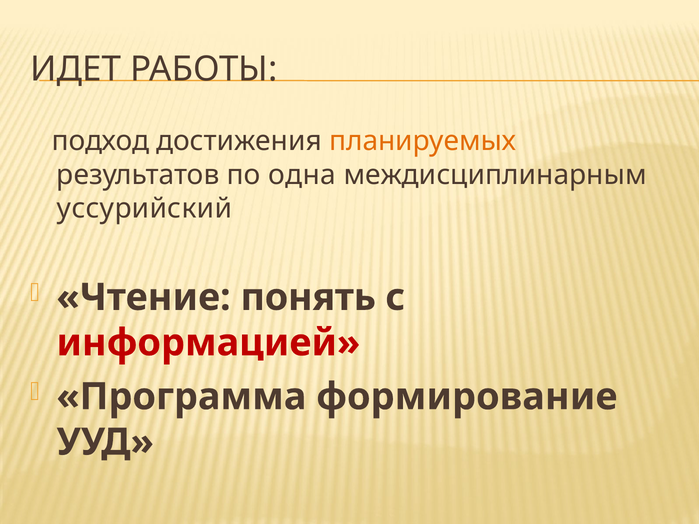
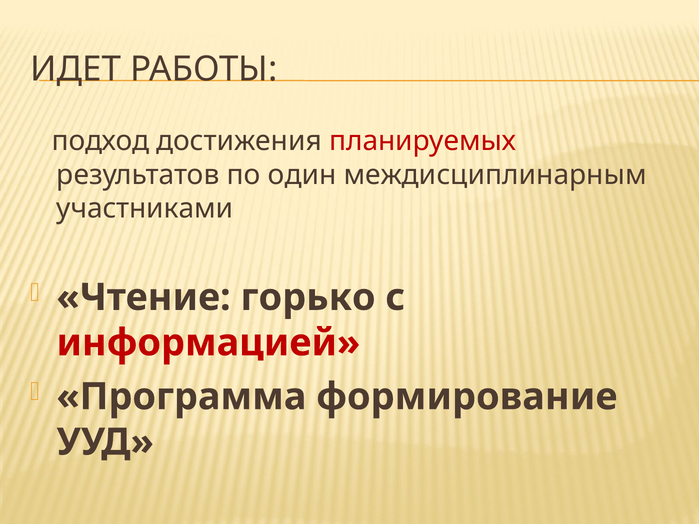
планируемых colour: orange -> red
одна: одна -> один
уссурийский: уссурийский -> участниками
понять: понять -> горько
